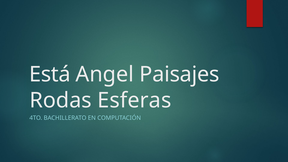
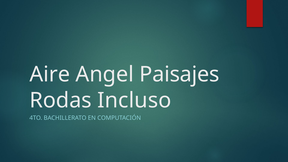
Está: Está -> Aire
Esferas: Esferas -> Incluso
